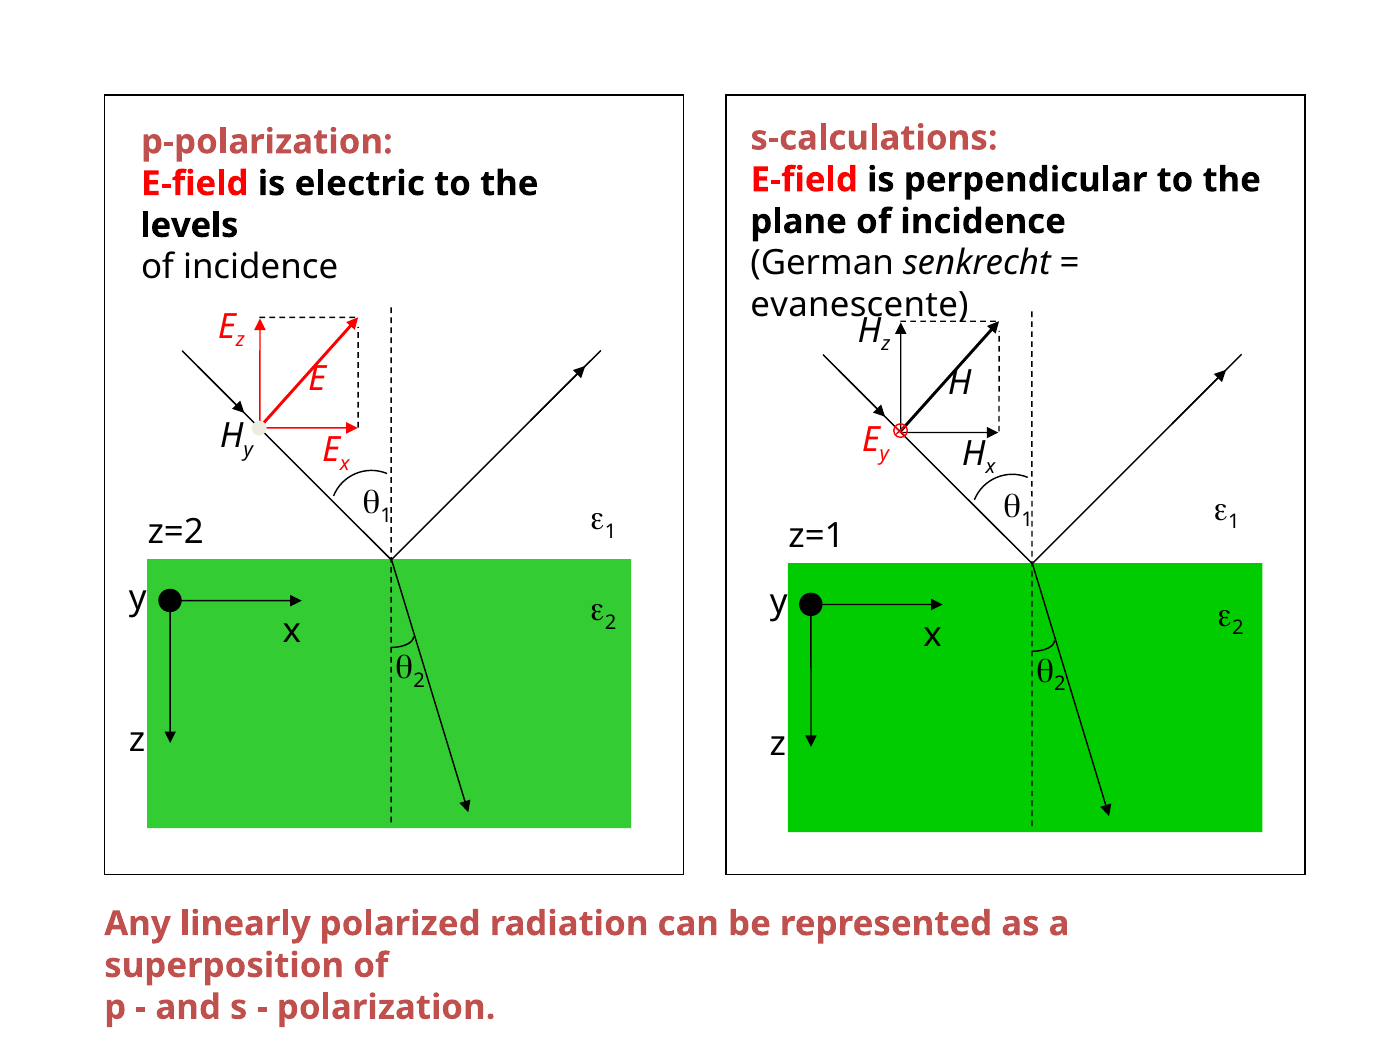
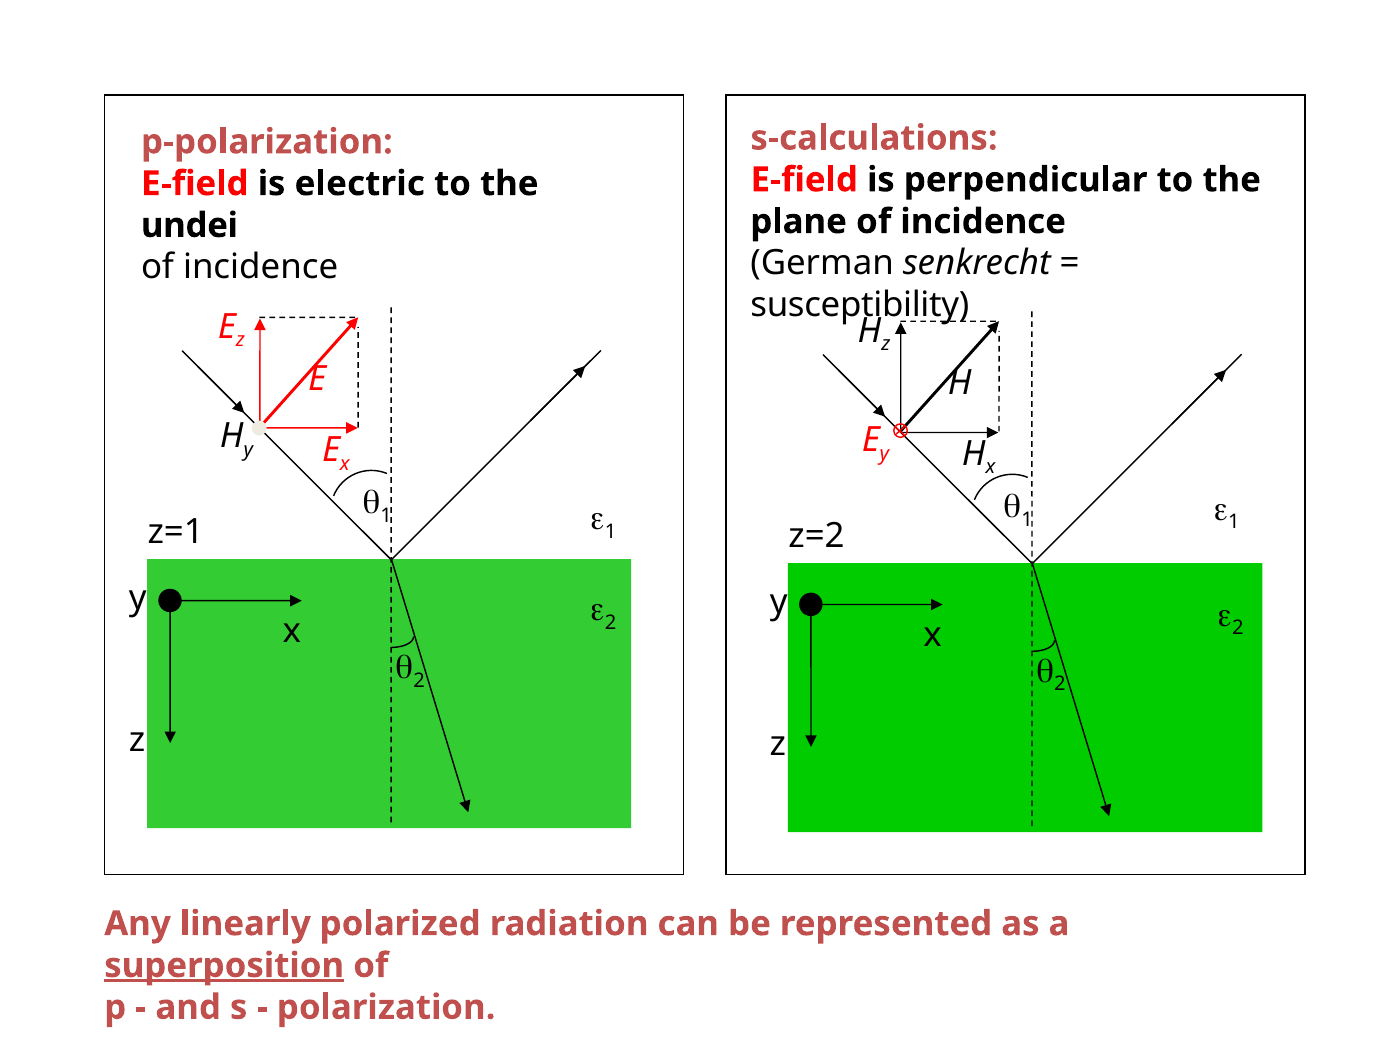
levels: levels -> undei
evanescente: evanescente -> susceptibility
z=2: z=2 -> z=1
z=1: z=1 -> z=2
superposition underline: none -> present
